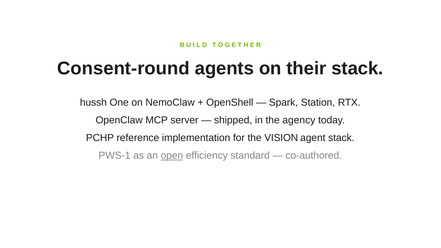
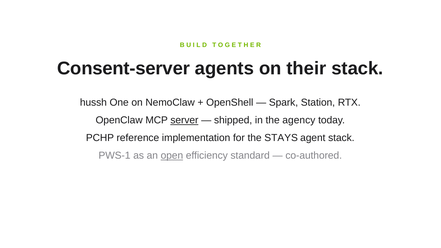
Consent-round: Consent-round -> Consent-server
server underline: none -> present
VISION: VISION -> STAYS
